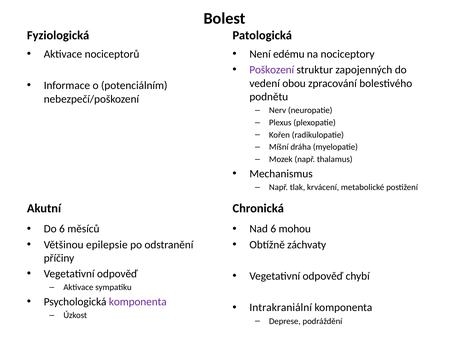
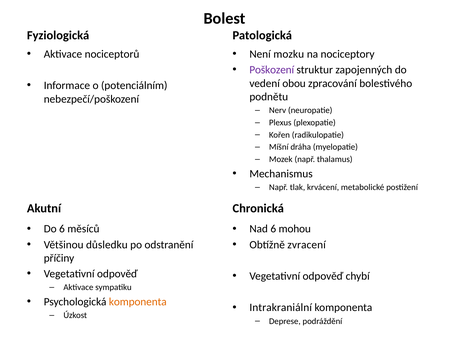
edému: edému -> mozku
epilepsie: epilepsie -> důsledku
záchvaty: záchvaty -> zvracení
komponenta at (138, 302) colour: purple -> orange
